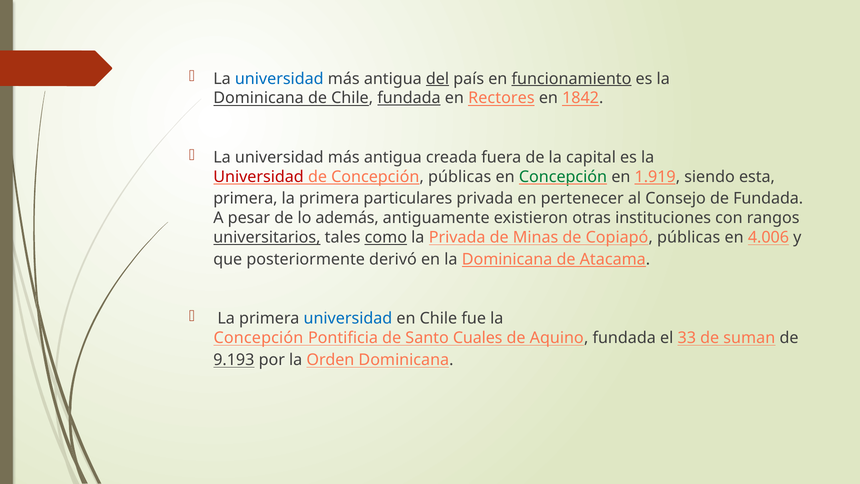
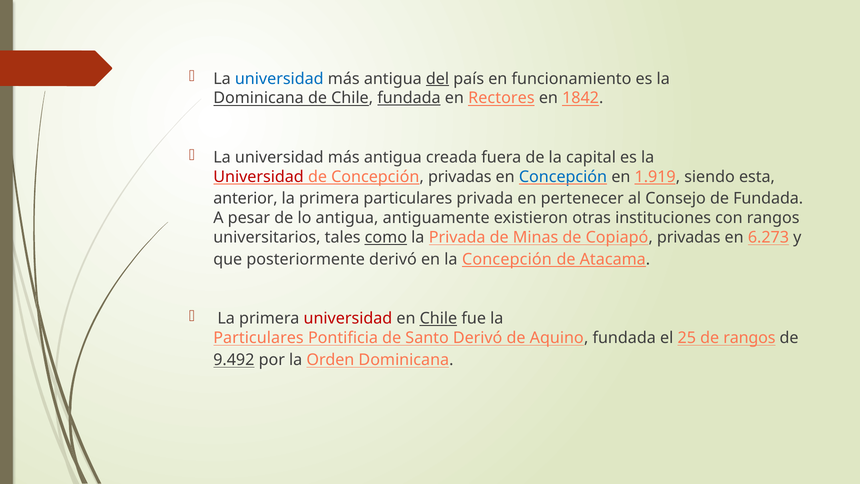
funcionamiento underline: present -> none
Concepción públicas: públicas -> privadas
Concepción at (563, 177) colour: green -> blue
primera at (245, 199): primera -> anterior
lo además: además -> antigua
universitarios underline: present -> none
Copiapó públicas: públicas -> privadas
4.006: 4.006 -> 6.273
en la Dominicana: Dominicana -> Concepción
universidad at (348, 318) colour: blue -> red
Chile at (438, 318) underline: none -> present
Concepción at (258, 338): Concepción -> Particulares
Santo Cuales: Cuales -> Derivó
33: 33 -> 25
de suman: suman -> rangos
9.193: 9.193 -> 9.492
